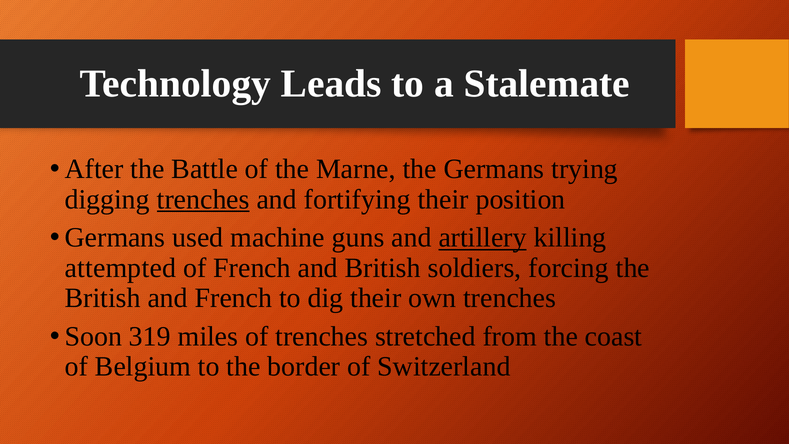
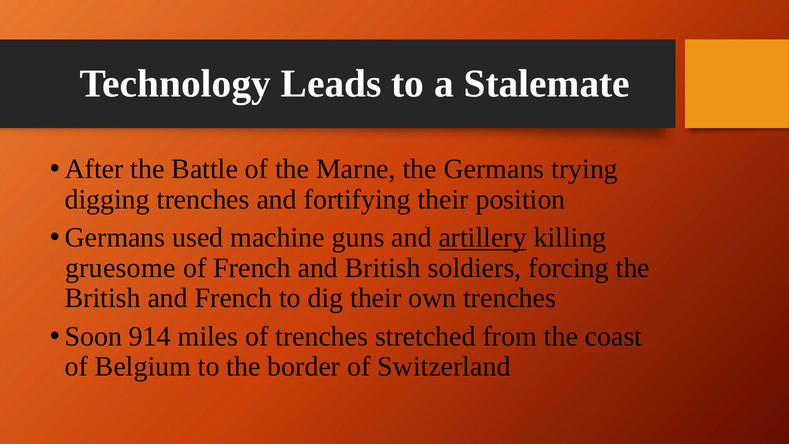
trenches at (203, 199) underline: present -> none
attempted: attempted -> gruesome
319: 319 -> 914
